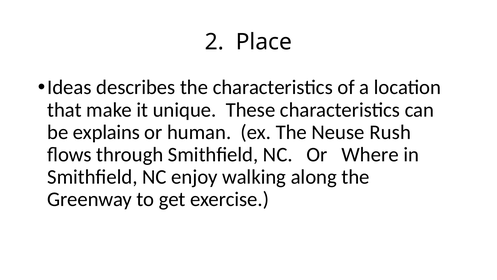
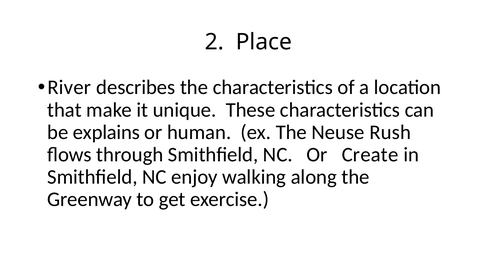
Ideas: Ideas -> River
Where: Where -> Create
